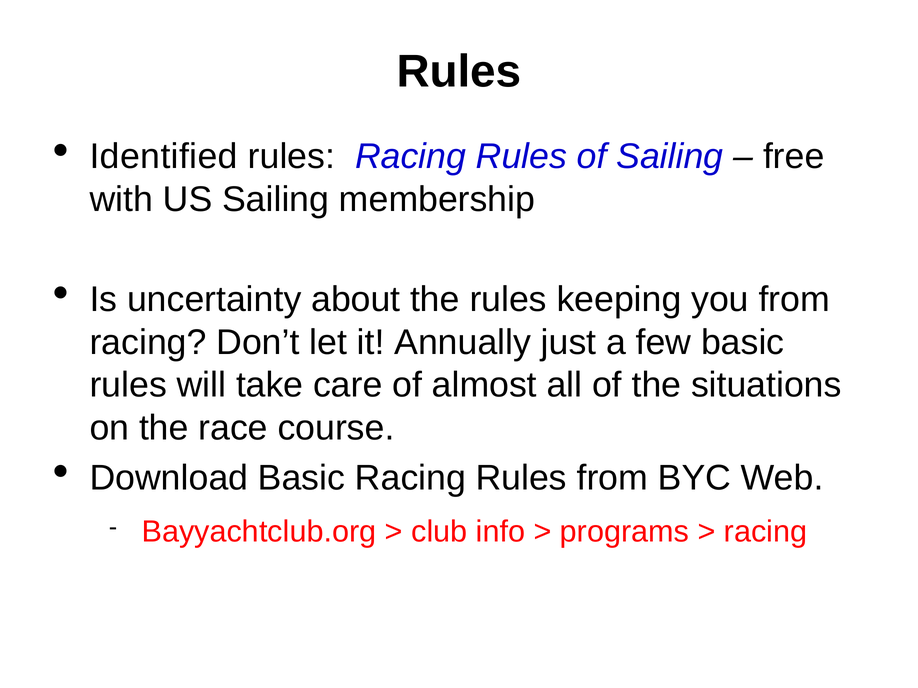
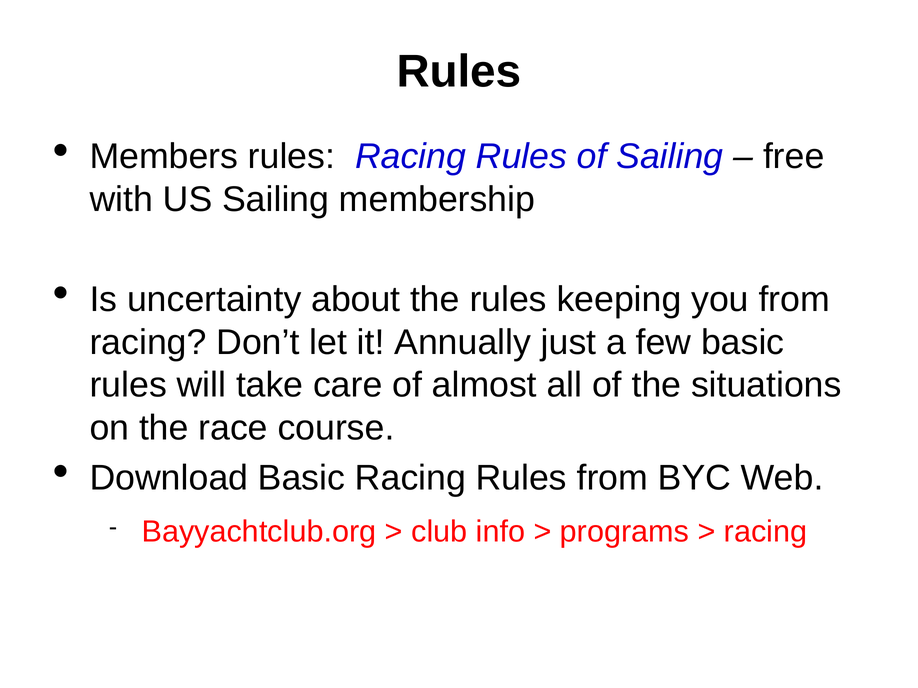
Identified: Identified -> Members
